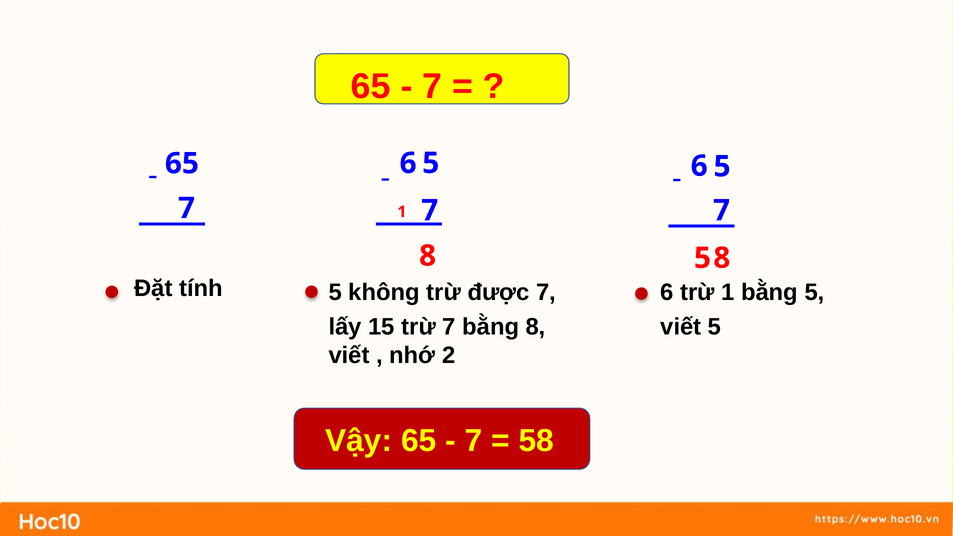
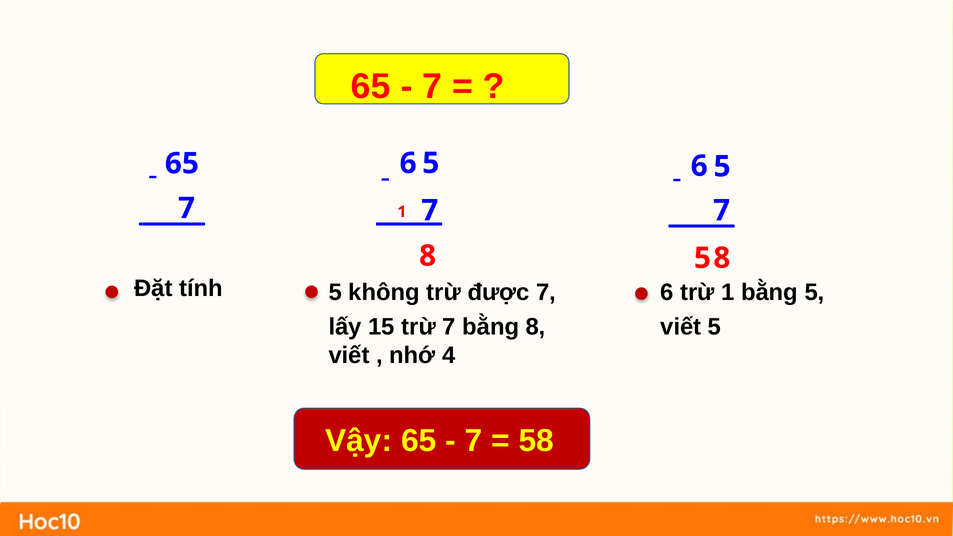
2: 2 -> 4
